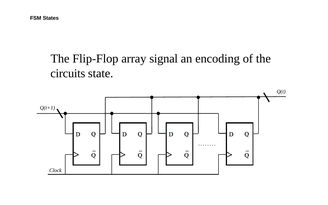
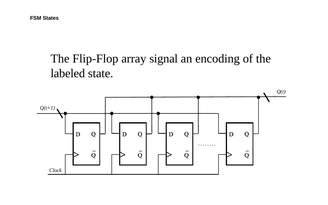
circuits: circuits -> labeled
